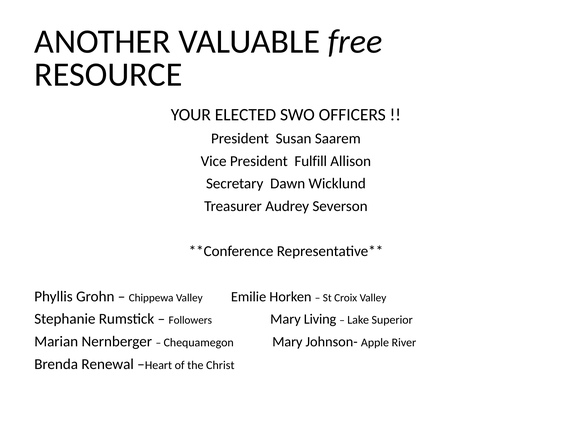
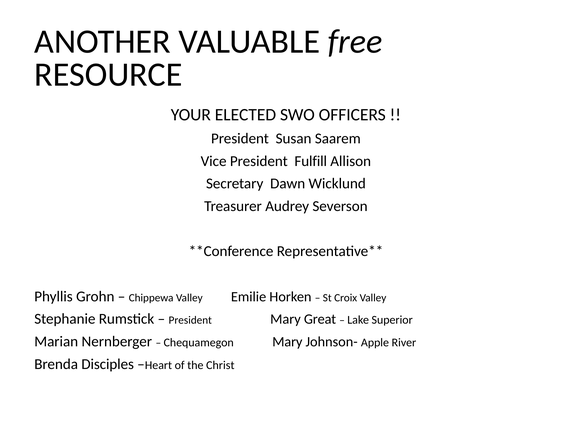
Followers at (190, 320): Followers -> President
Living: Living -> Great
Renewal: Renewal -> Disciples
